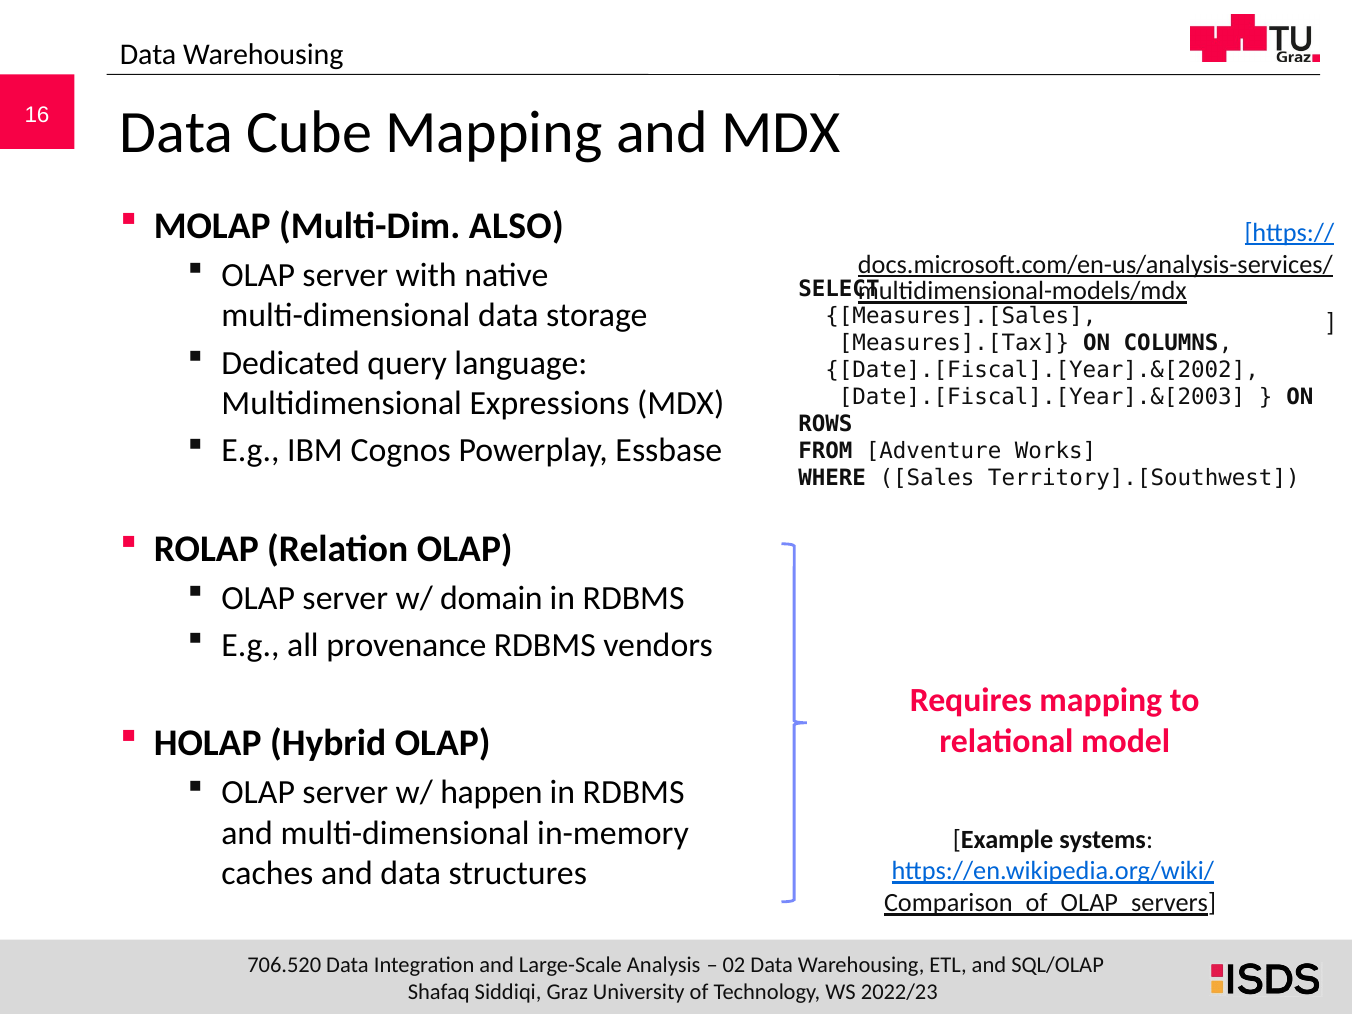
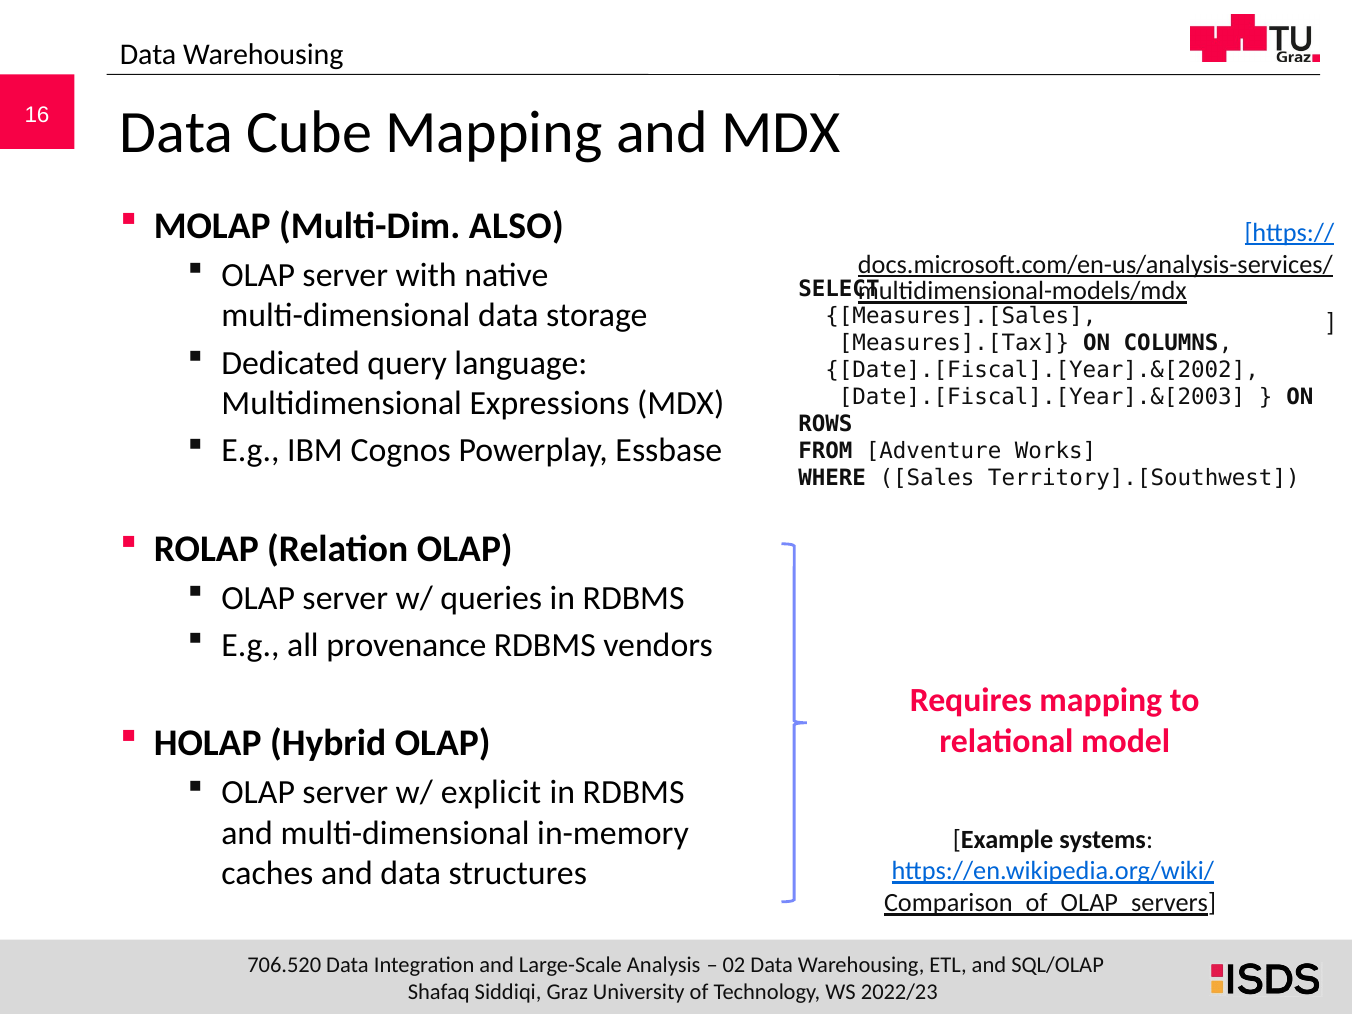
domain: domain -> queries
happen: happen -> explicit
